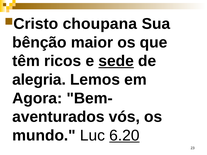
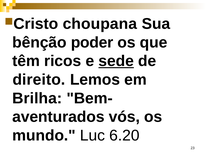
maior: maior -> poder
alegria: alegria -> direito
Agora: Agora -> Brilha
6.20 underline: present -> none
